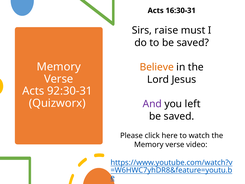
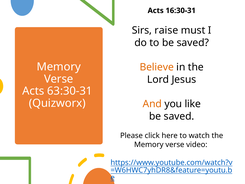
92:30-31: 92:30-31 -> 63:30-31
And colour: purple -> orange
left: left -> like
